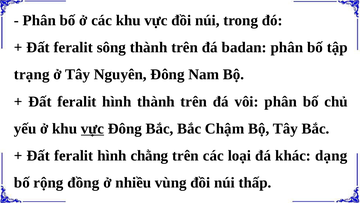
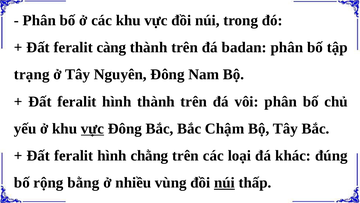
sông: sông -> càng
dạng: dạng -> đúng
đồng: đồng -> bằng
núi at (224, 182) underline: none -> present
